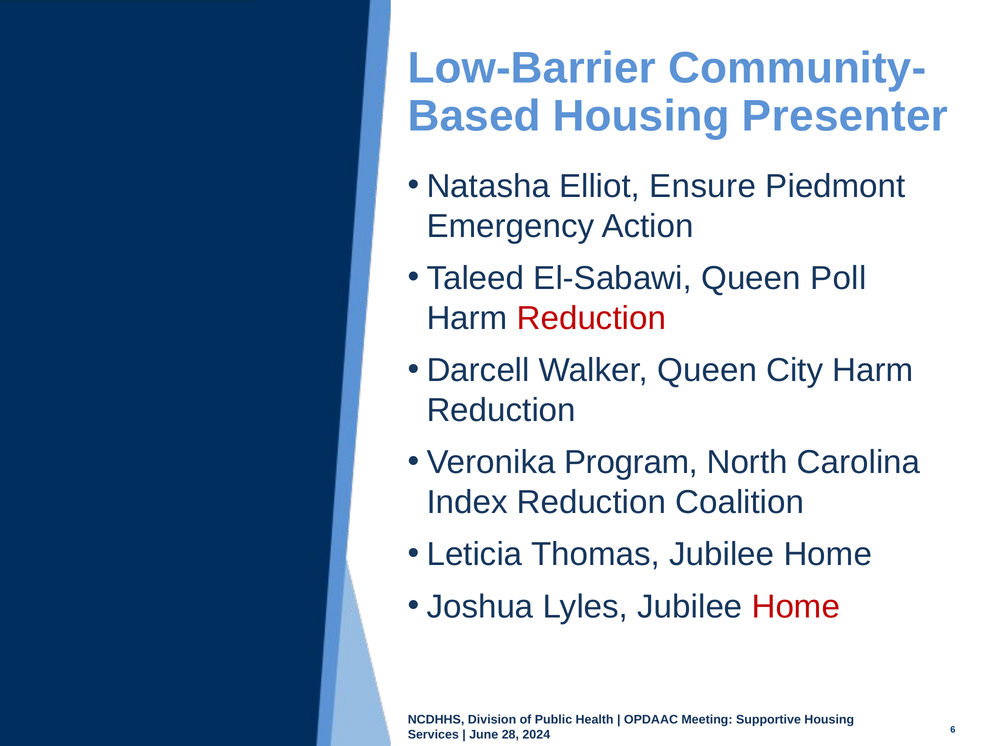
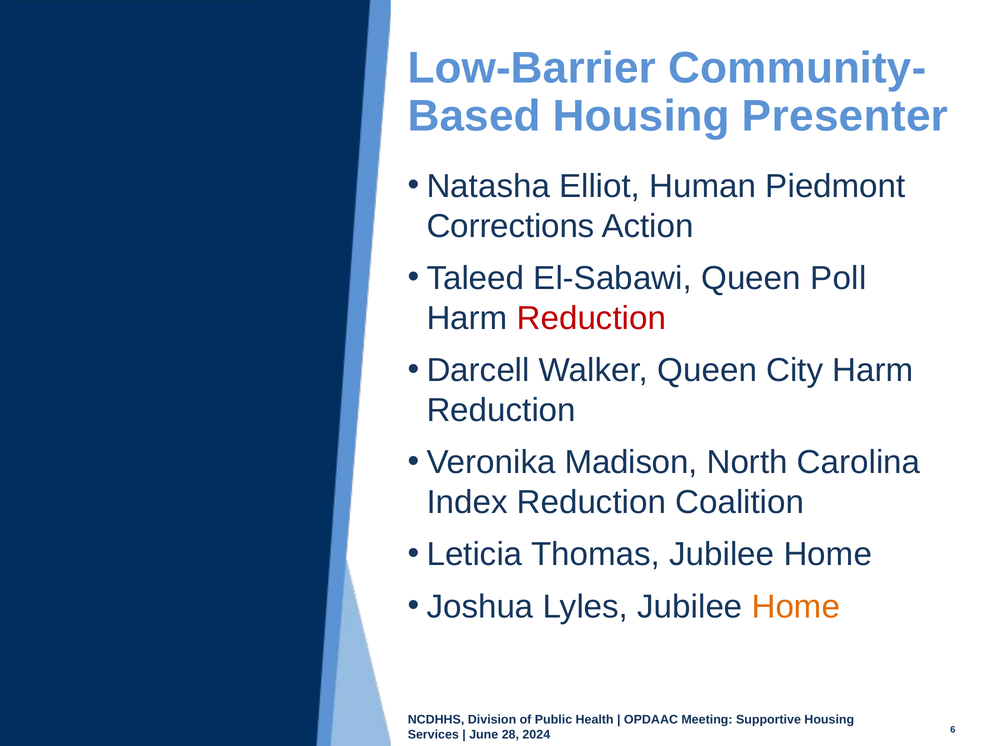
Ensure: Ensure -> Human
Emergency: Emergency -> Corrections
Program: Program -> Madison
Home at (796, 607) colour: red -> orange
